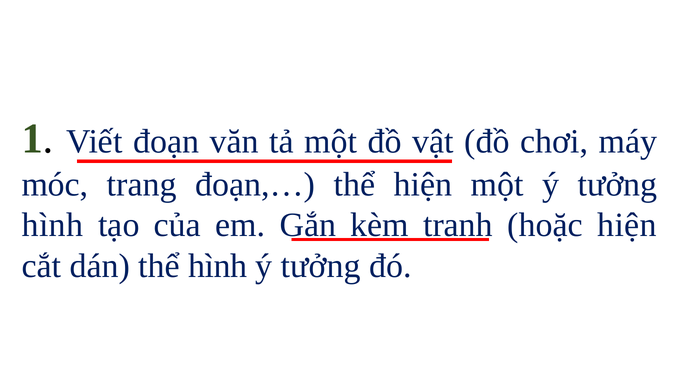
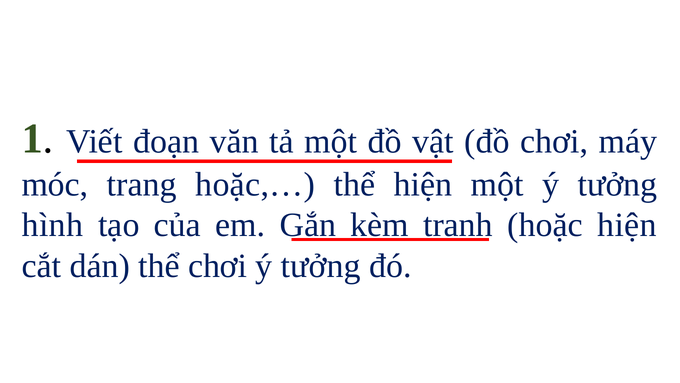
đoạn,…: đoạn,… -> hoặc,…
thể hình: hình -> chơi
